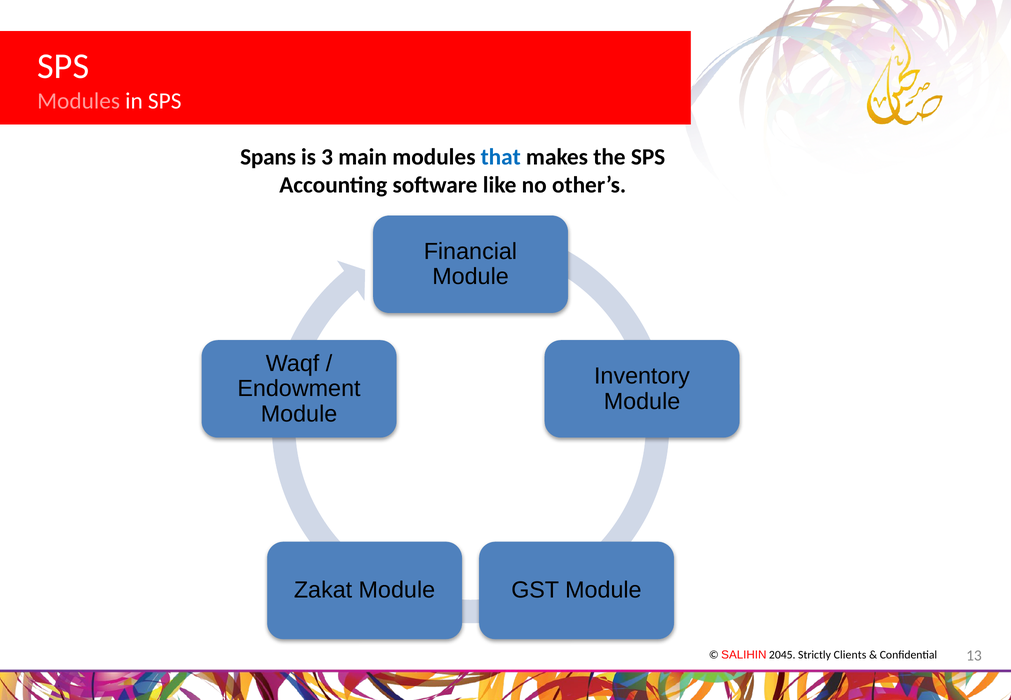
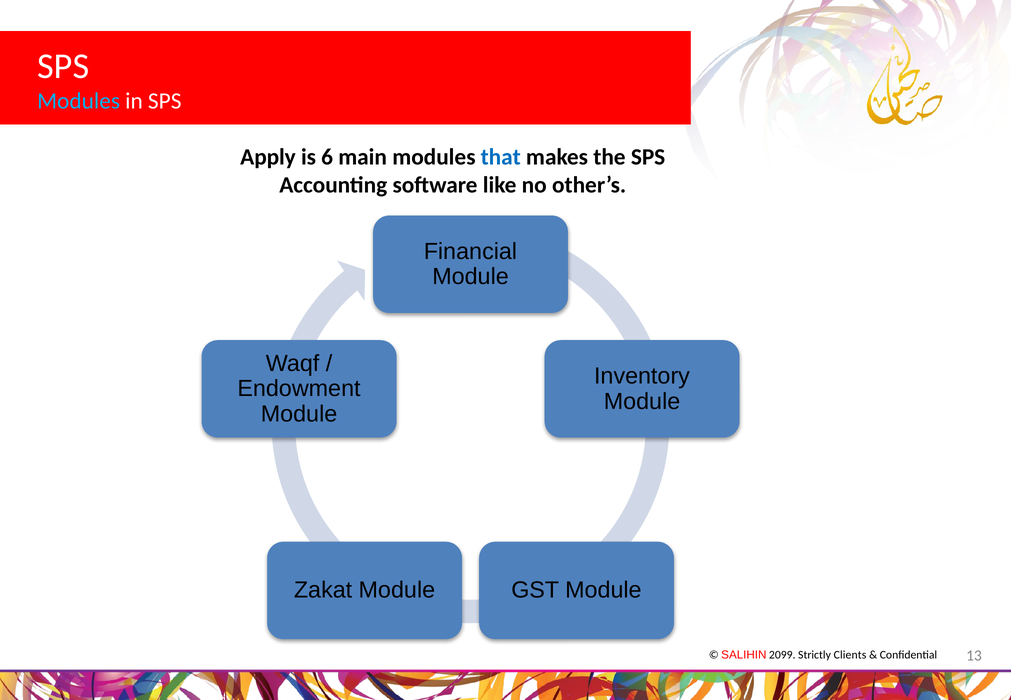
Modules at (79, 101) colour: pink -> light blue
Spans: Spans -> Apply
3: 3 -> 6
2045: 2045 -> 2099
